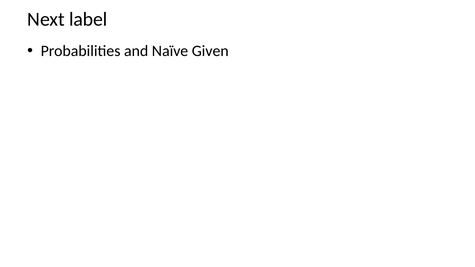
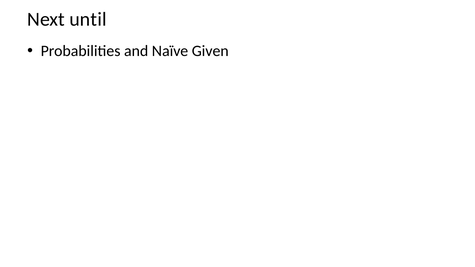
label: label -> until
